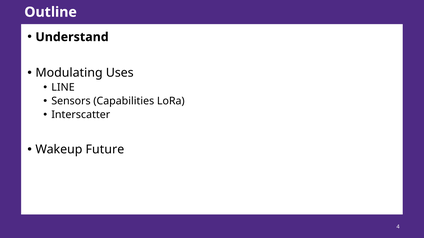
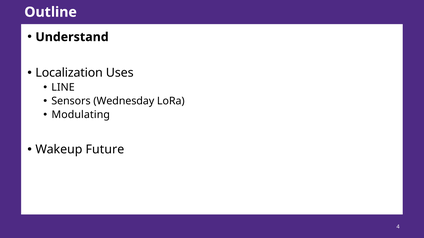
Modulating: Modulating -> Localization
Capabilities: Capabilities -> Wednesday
Interscatter: Interscatter -> Modulating
